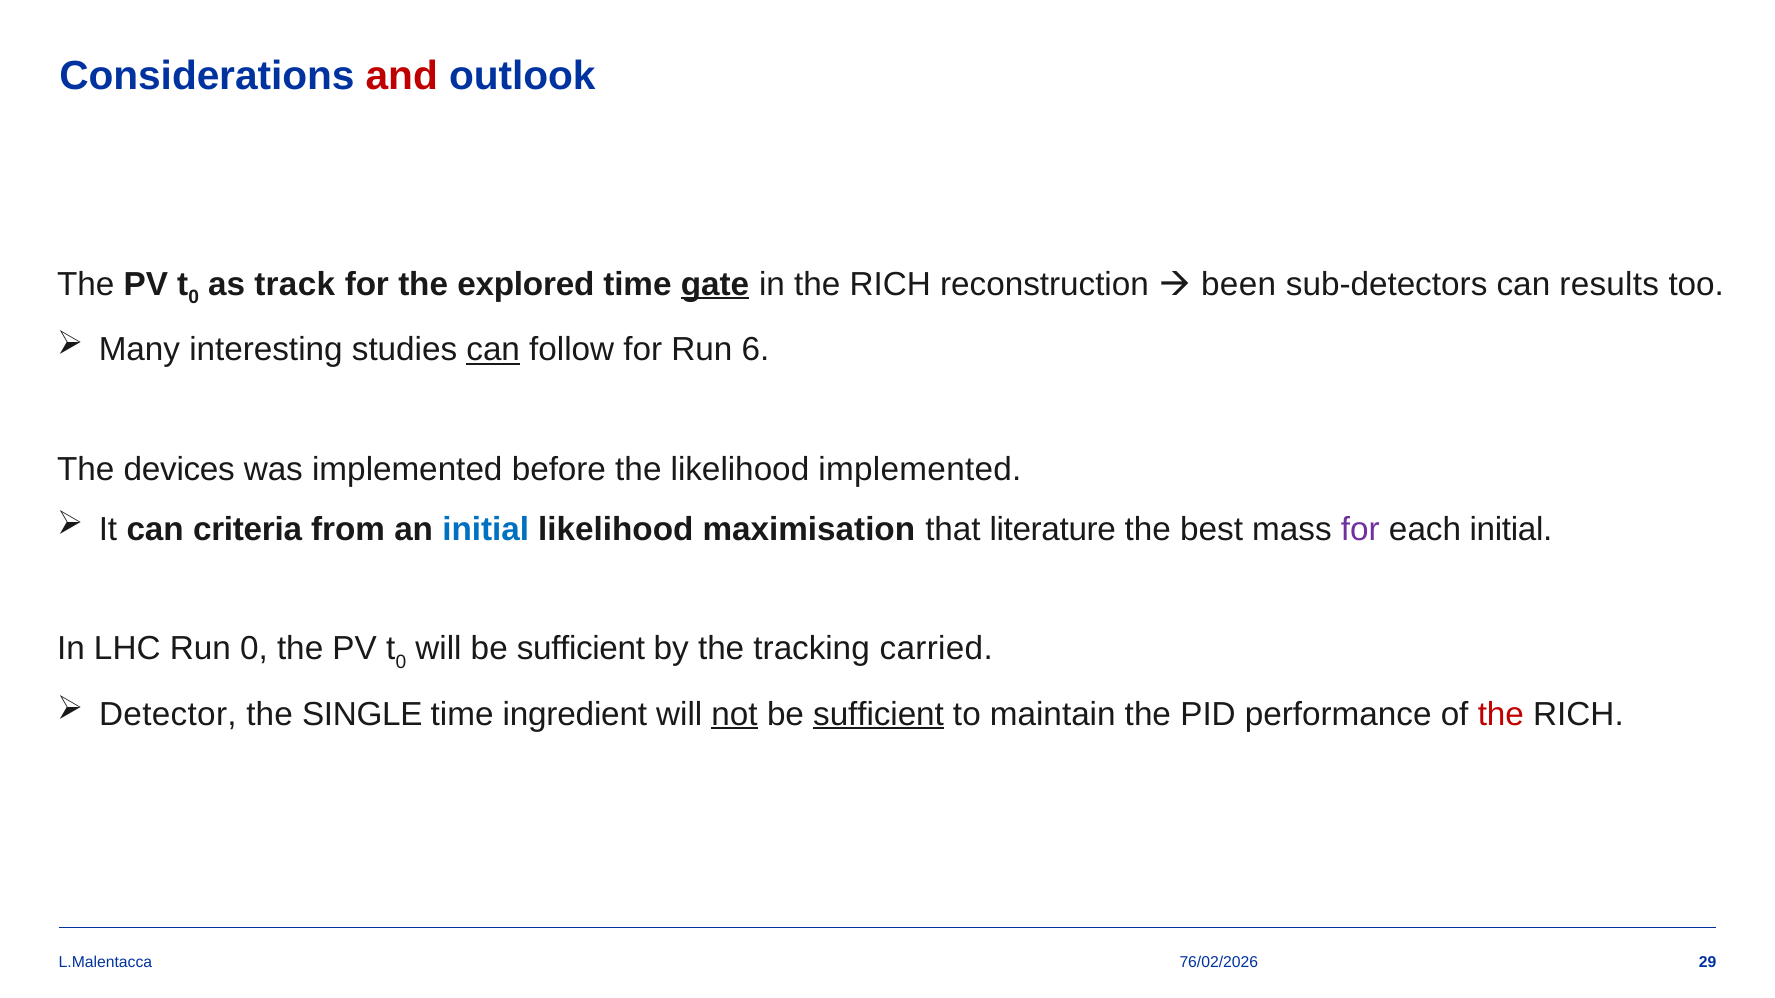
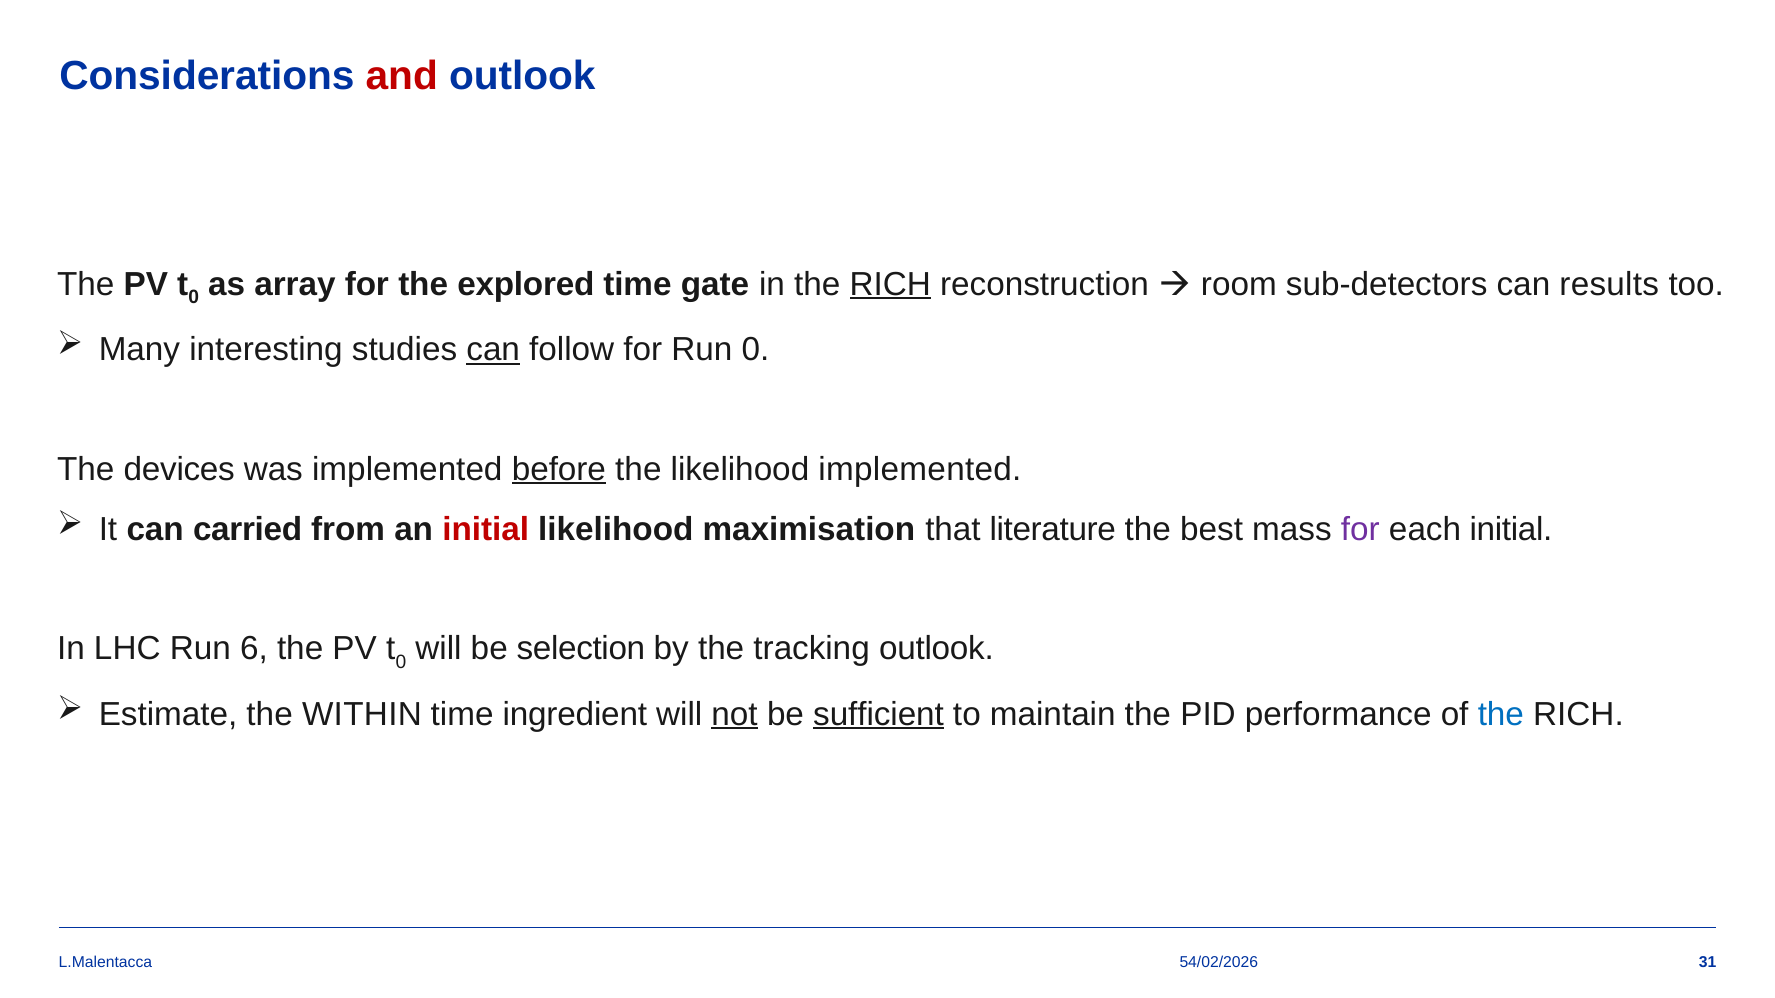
track: track -> array
gate underline: present -> none
RICH at (890, 284) underline: none -> present
been: been -> room
Run 6: 6 -> 0
before underline: none -> present
criteria: criteria -> carried
initial at (486, 529) colour: blue -> red
Run 0: 0 -> 6
will be sufficient: sufficient -> selection
tracking carried: carried -> outlook
Detector: Detector -> Estimate
SINGLE: SINGLE -> WITHIN
the at (1501, 714) colour: red -> blue
76/02/2026: 76/02/2026 -> 54/02/2026
29: 29 -> 31
